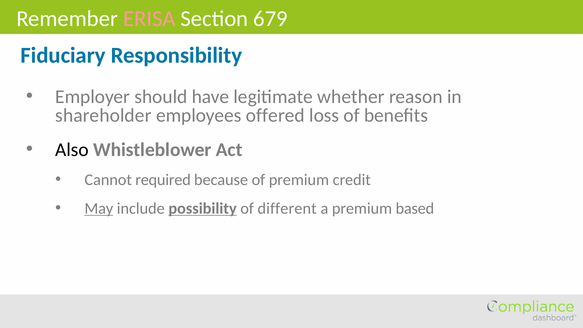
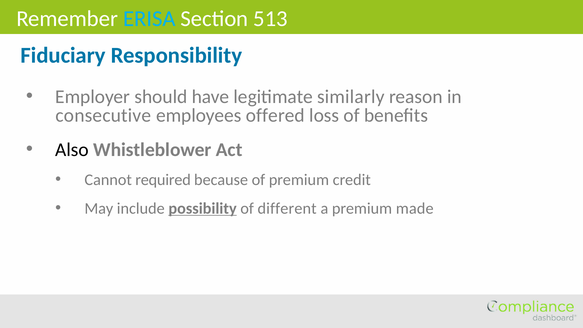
ERISA colour: pink -> light blue
679: 679 -> 513
whether: whether -> similarly
shareholder: shareholder -> consecutive
May underline: present -> none
based: based -> made
